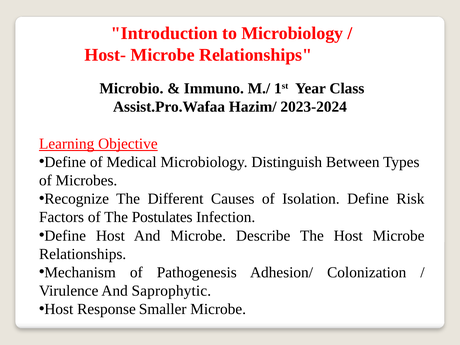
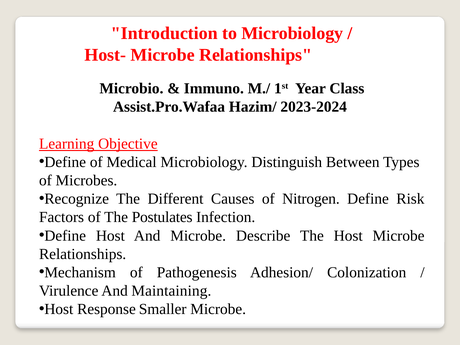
Isolation: Isolation -> Nitrogen
Saprophytic: Saprophytic -> Maintaining
